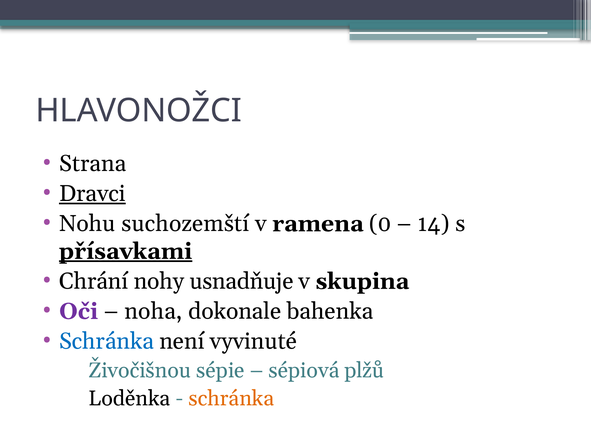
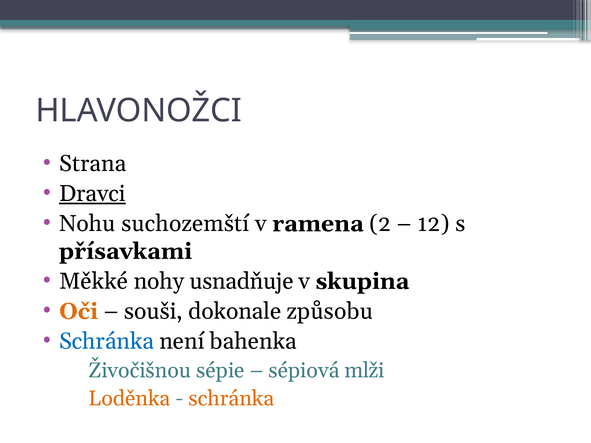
0: 0 -> 2
14: 14 -> 12
přísavkami underline: present -> none
Chrání: Chrání -> Měkké
Oči colour: purple -> orange
noha: noha -> souši
bahenka: bahenka -> způsobu
vyvinuté: vyvinuté -> bahenka
plžů: plžů -> mlži
Loděnka colour: black -> orange
